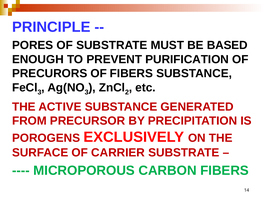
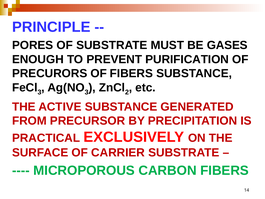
BASED: BASED -> GASES
POROGENS: POROGENS -> PRACTICAL
